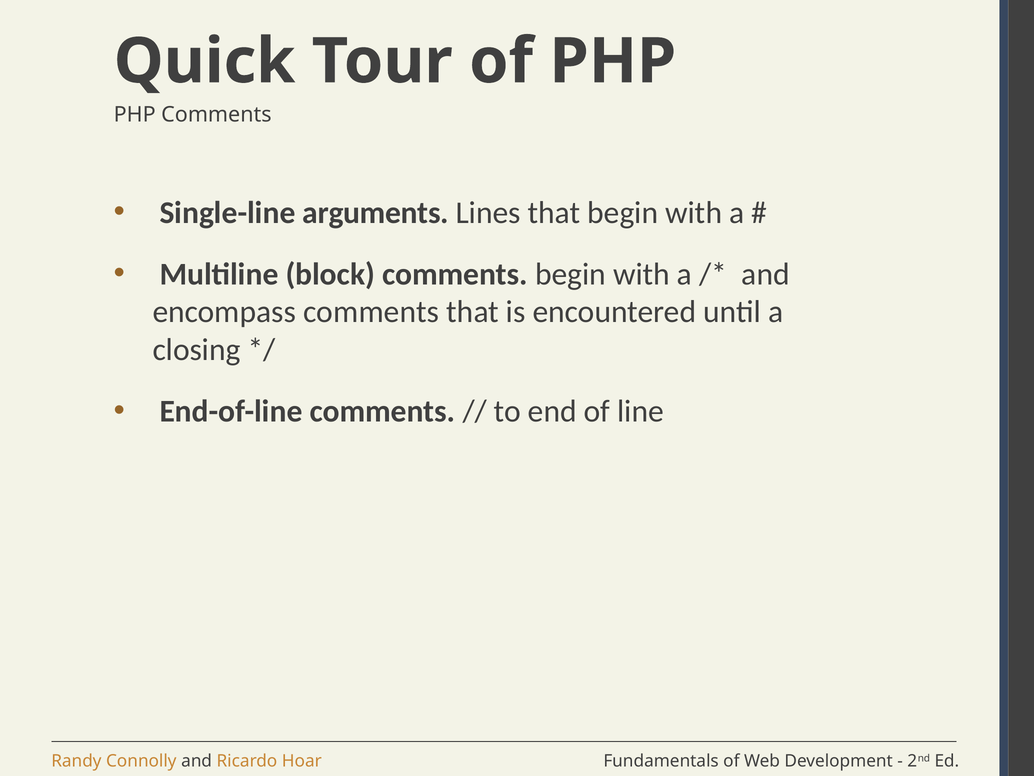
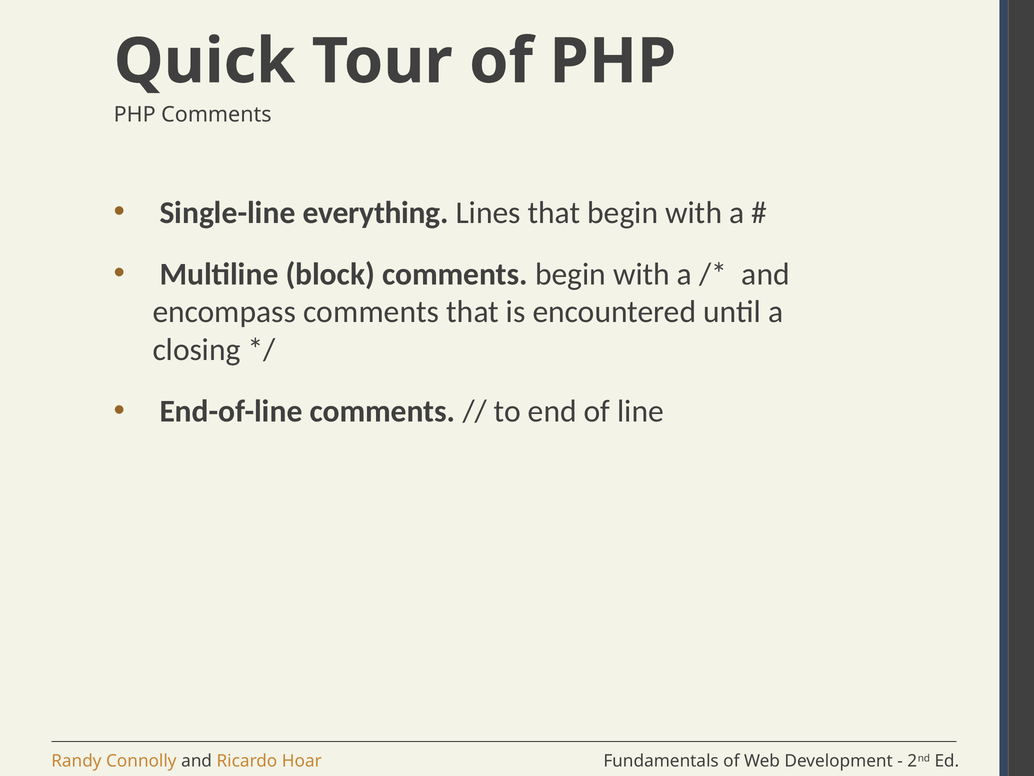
arguments: arguments -> everything
